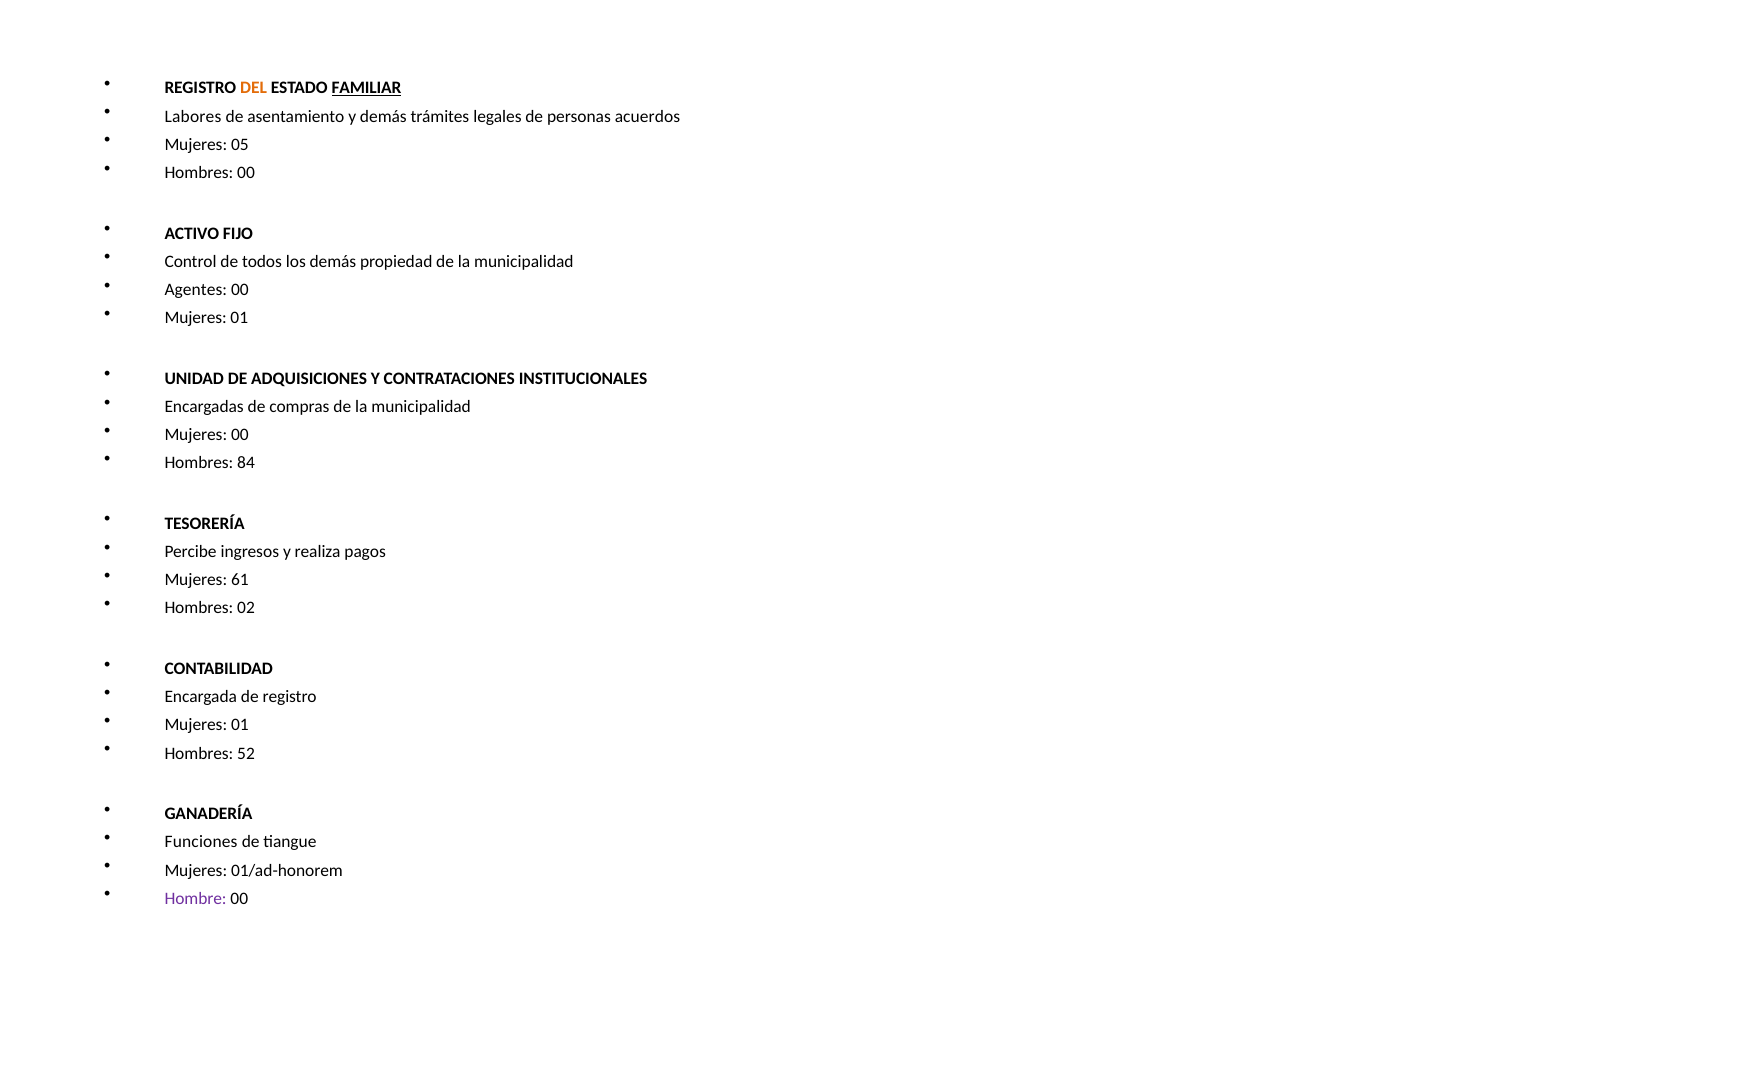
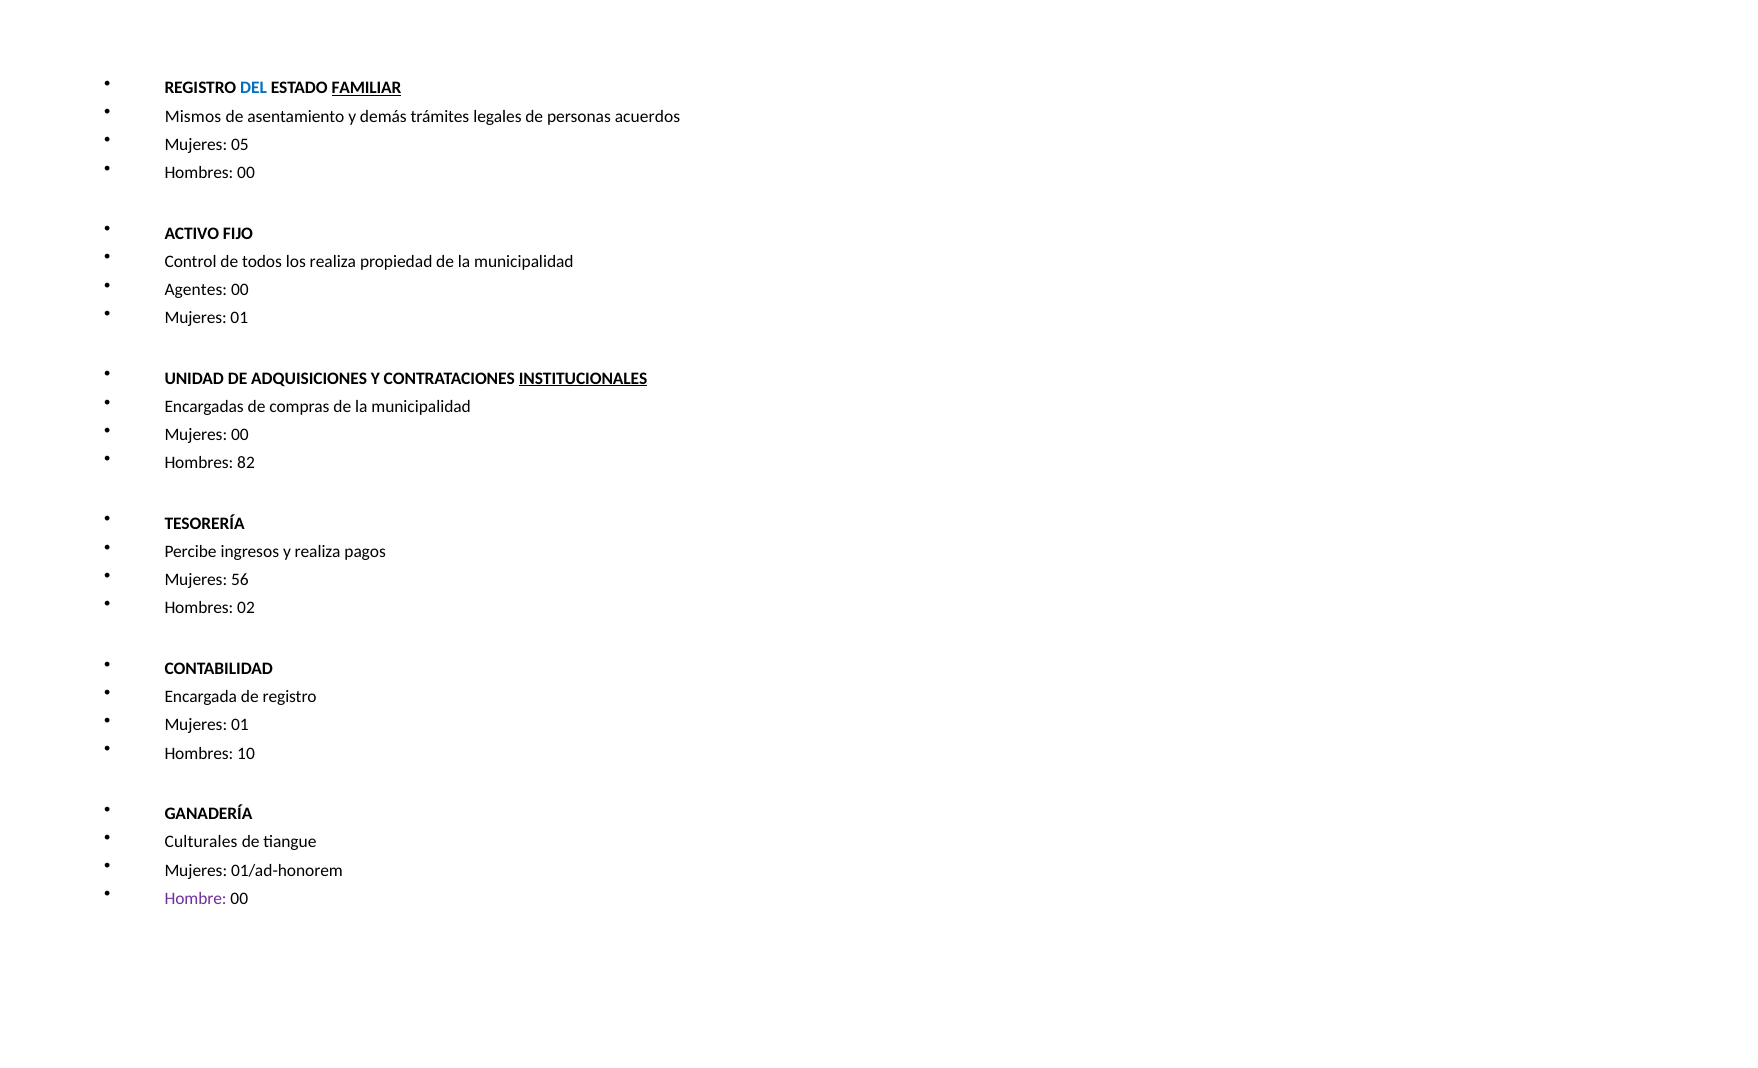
DEL colour: orange -> blue
Labores: Labores -> Mismos
los demás: demás -> realiza
INSTITUCIONALES underline: none -> present
84: 84 -> 82
61: 61 -> 56
52: 52 -> 10
Funciones: Funciones -> Culturales
